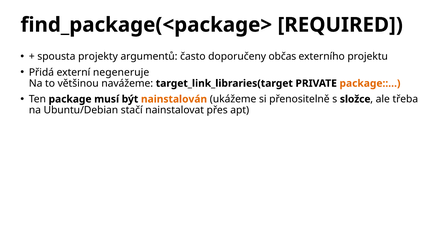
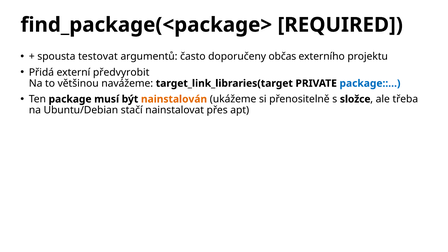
projekty: projekty -> testovat
negeneruje: negeneruje -> předvyrobit
package::… colour: orange -> blue
